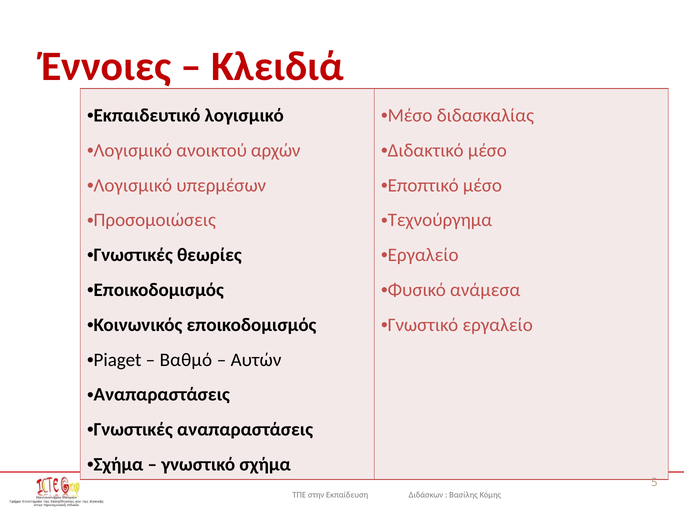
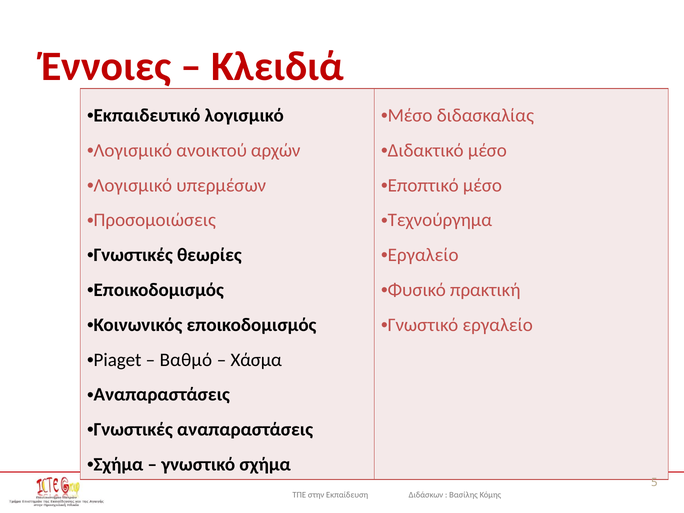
ανάμεσα: ανάμεσα -> πρακτική
Αυτών: Αυτών -> Χάσμα
